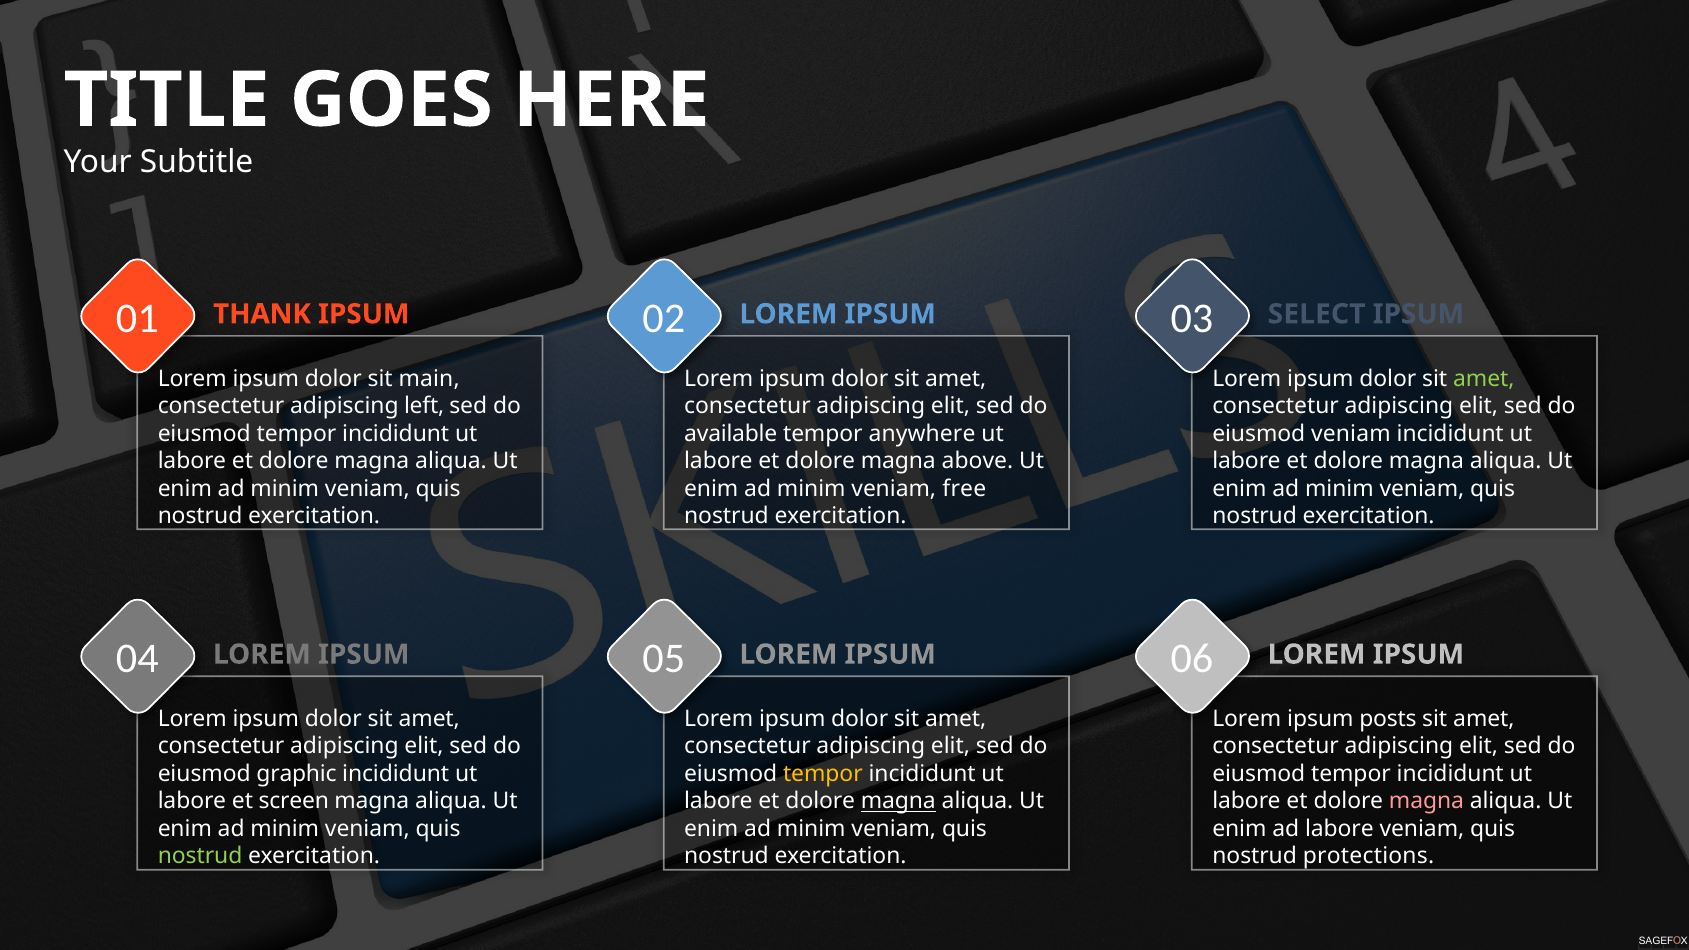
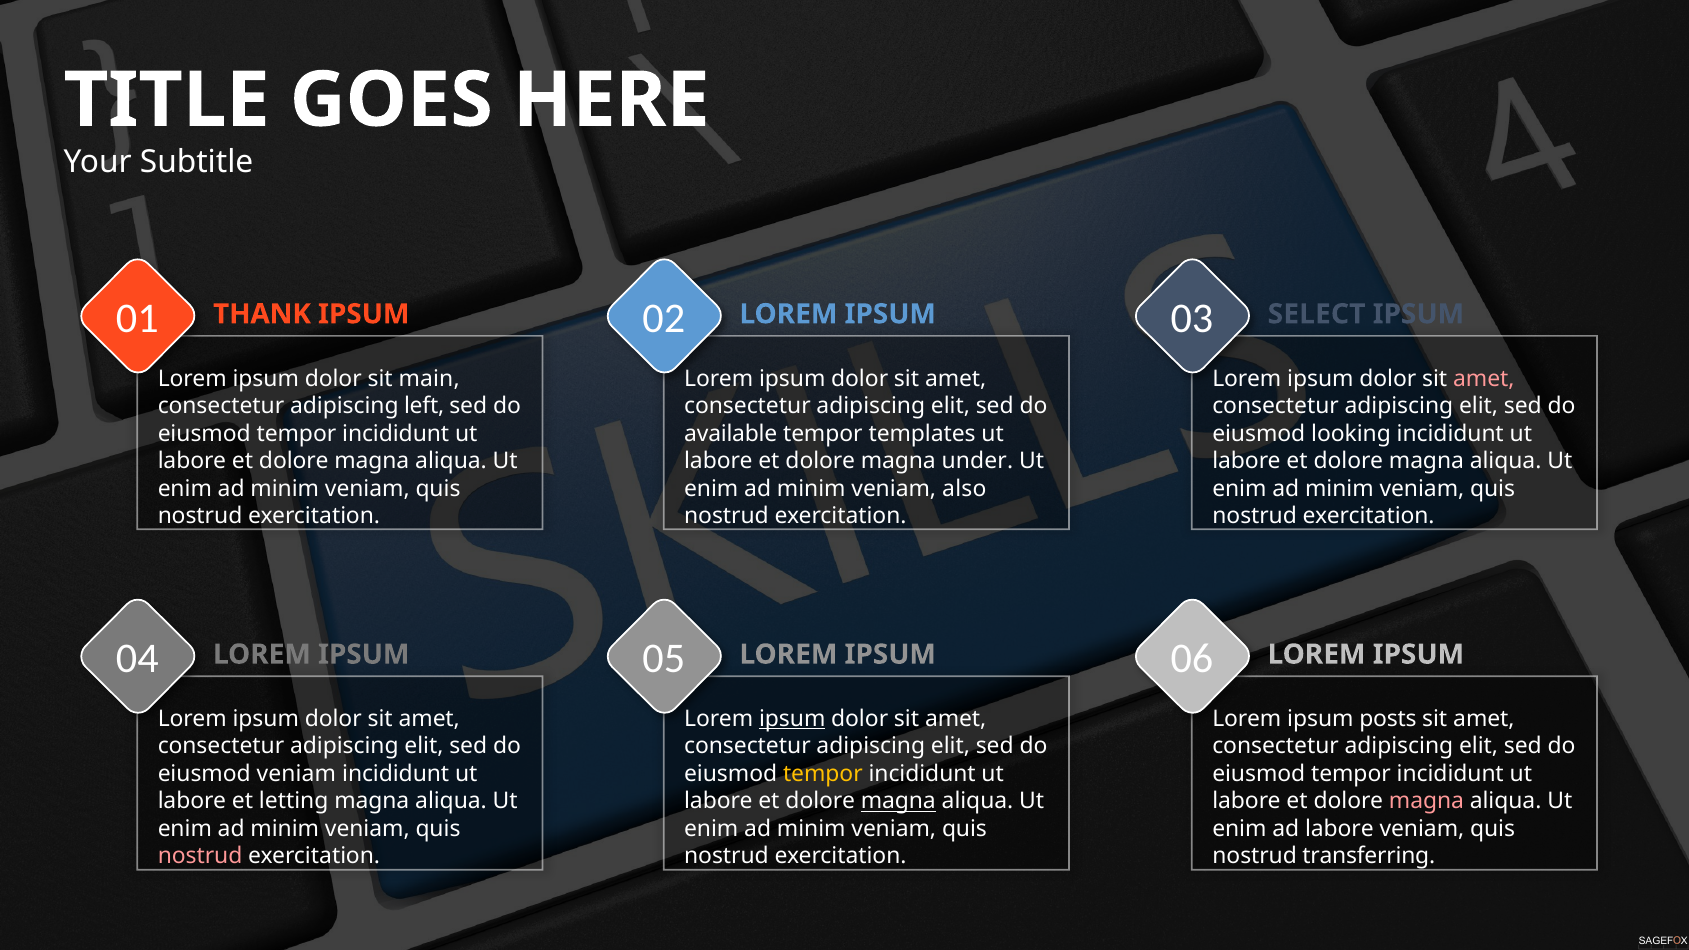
amet at (1484, 379) colour: light green -> pink
anywhere: anywhere -> templates
eiusmod veniam: veniam -> looking
above: above -> under
free: free -> also
ipsum at (792, 719) underline: none -> present
eiusmod graphic: graphic -> veniam
screen: screen -> letting
nostrud at (200, 856) colour: light green -> pink
protections: protections -> transferring
